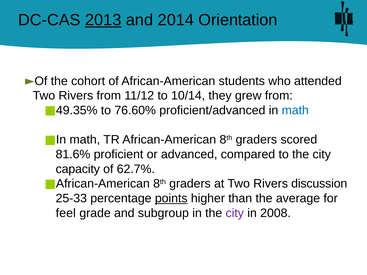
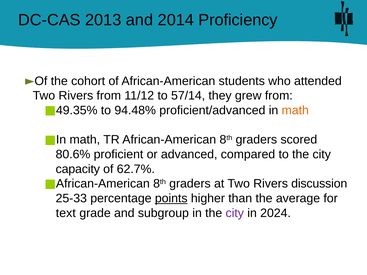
2013 underline: present -> none
Orientation: Orientation -> Proficiency
10/14: 10/14 -> 57/14
76.60%: 76.60% -> 94.48%
math at (295, 110) colour: blue -> orange
81.6%: 81.6% -> 80.6%
feel: feel -> text
2008: 2008 -> 2024
